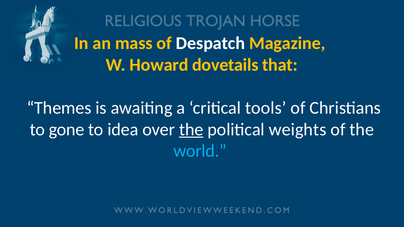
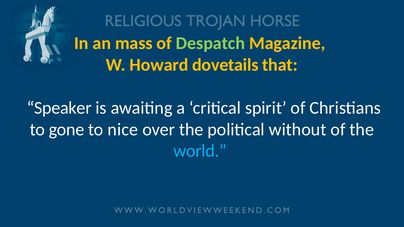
Despatch colour: white -> light green
Themes: Themes -> Speaker
tools: tools -> spirit
idea: idea -> nice
the at (191, 130) underline: present -> none
weights: weights -> without
